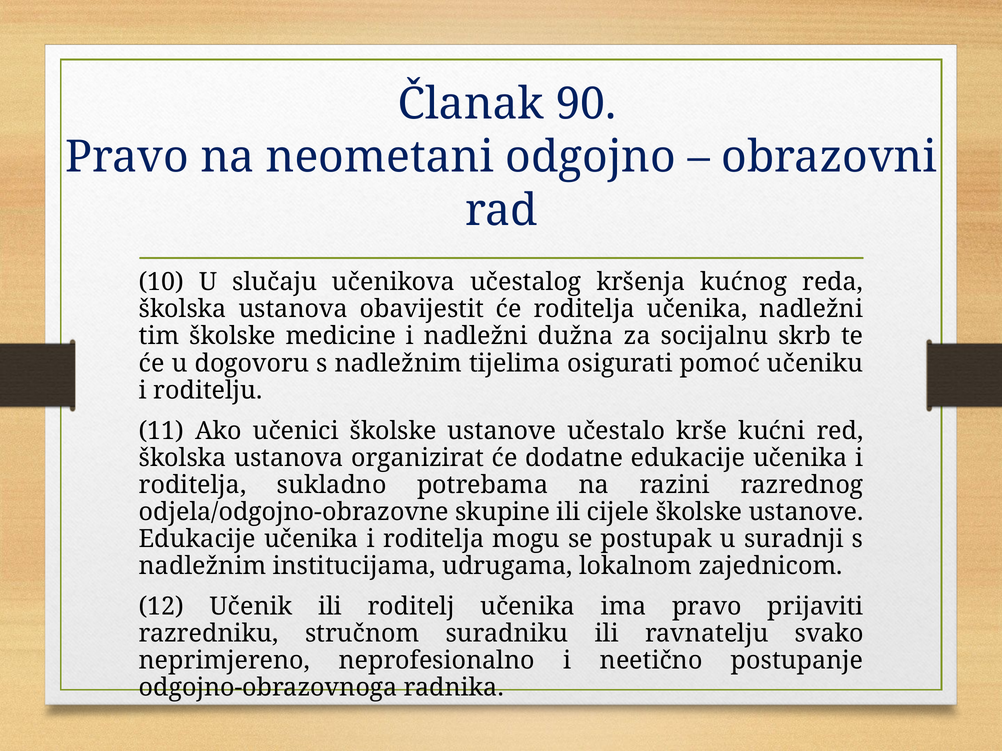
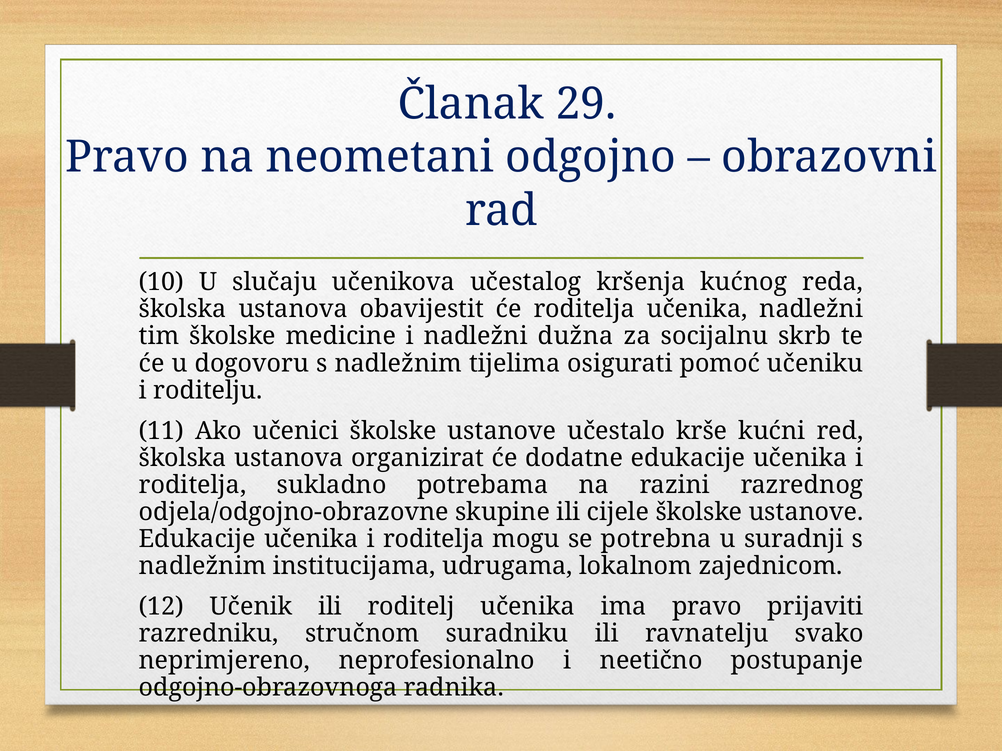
90: 90 -> 29
postupak: postupak -> potrebna
